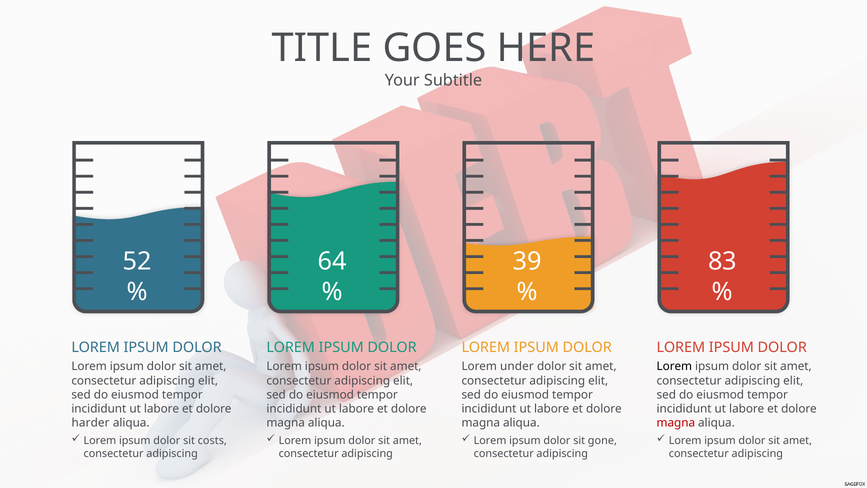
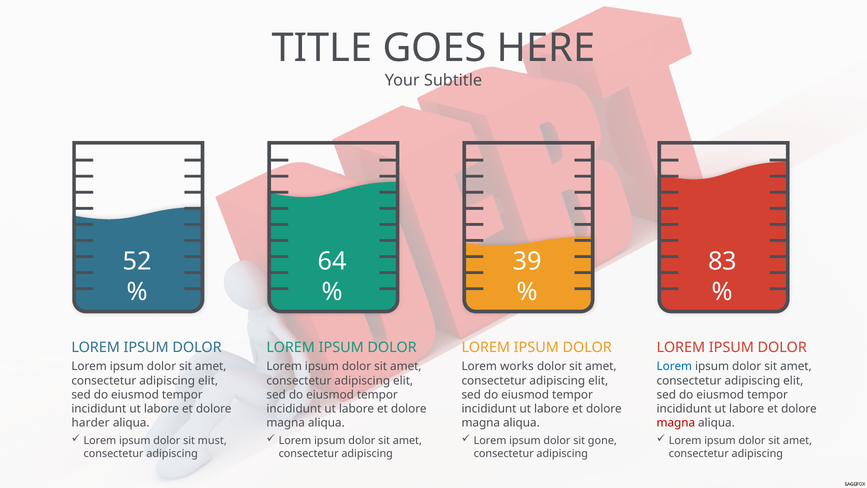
under: under -> works
Lorem at (674, 366) colour: black -> blue
costs: costs -> must
